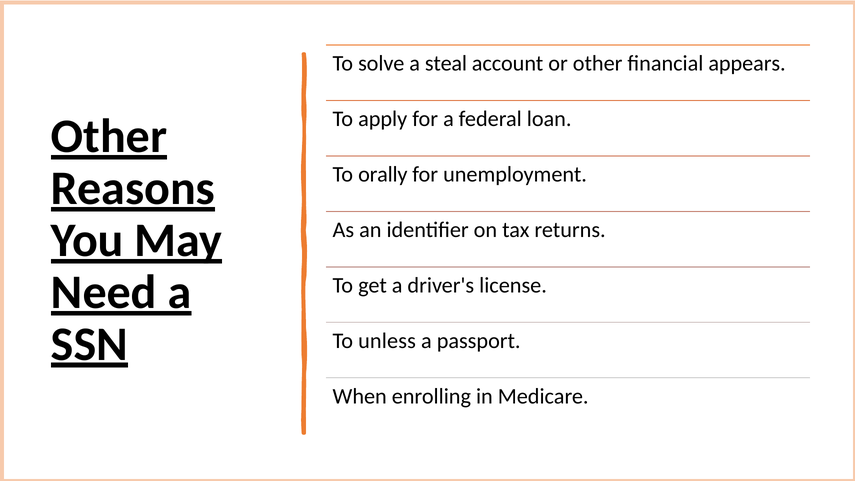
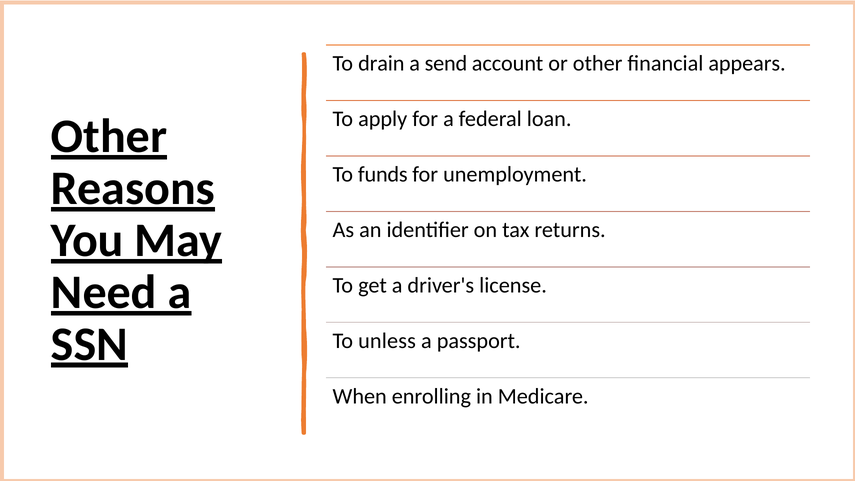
solve: solve -> drain
steal: steal -> send
orally: orally -> funds
